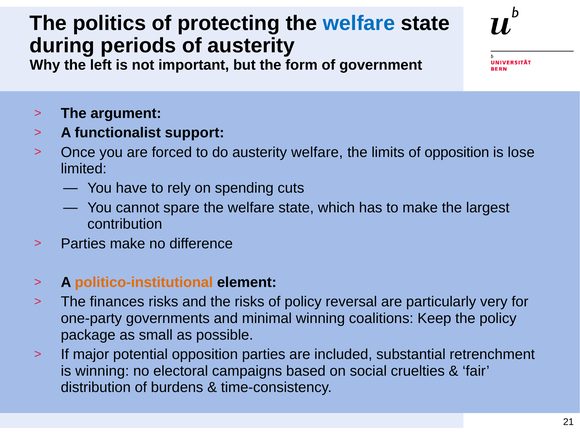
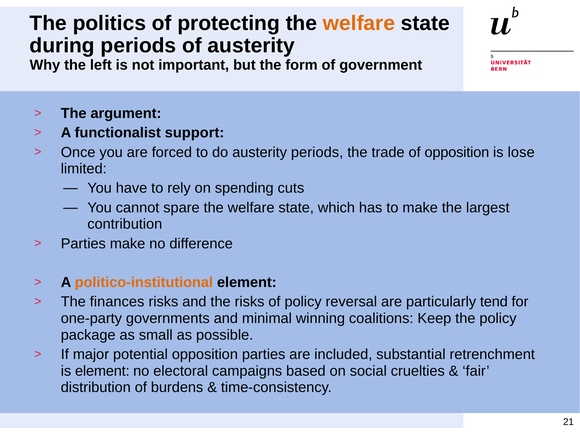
welfare at (359, 23) colour: blue -> orange
austerity welfare: welfare -> periods
limits: limits -> trade
very: very -> tend
is winning: winning -> element
